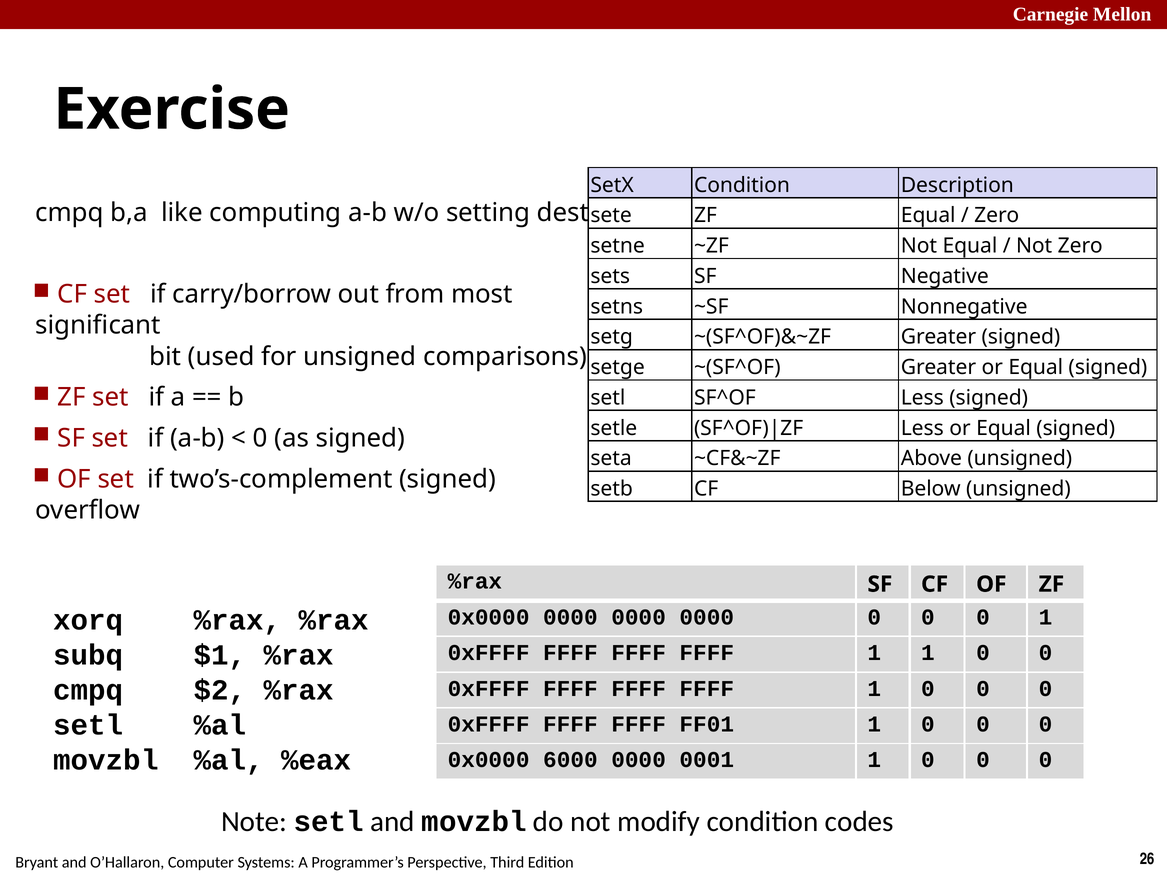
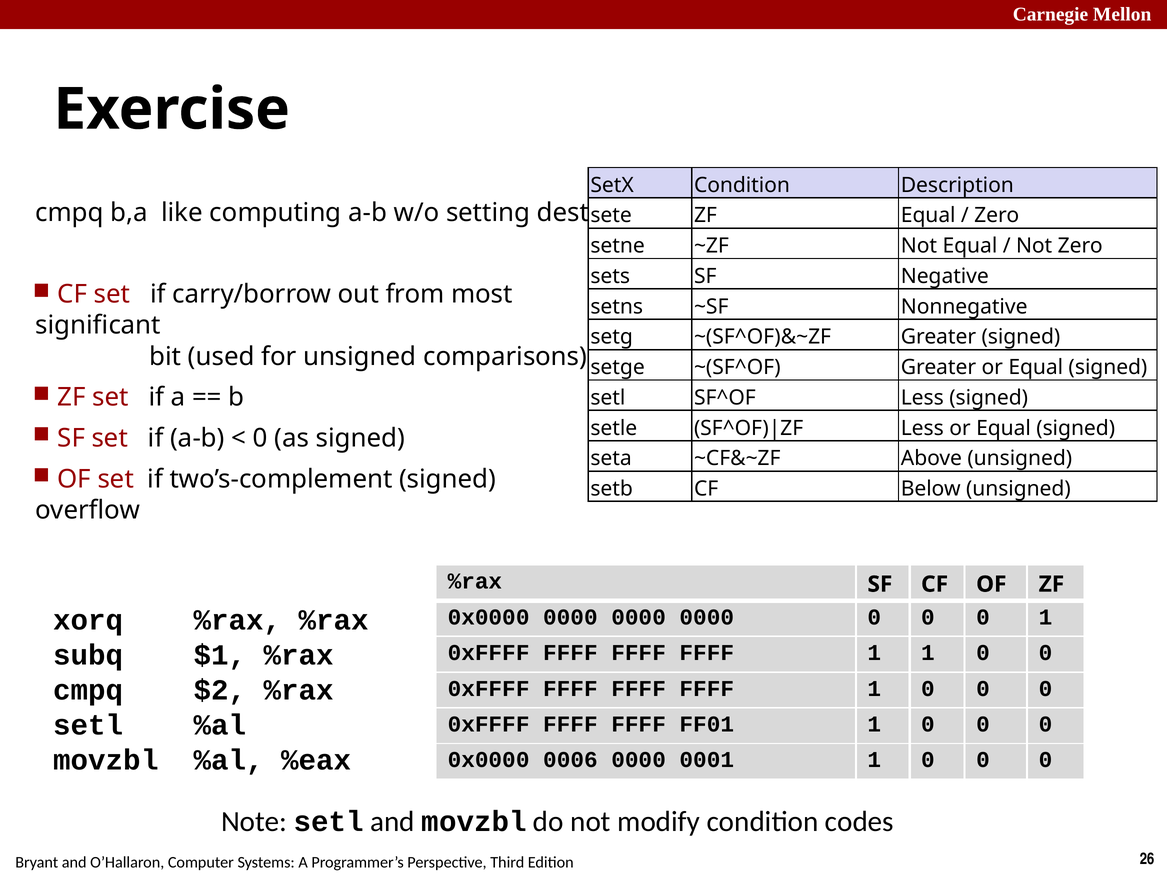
6000: 6000 -> 0006
